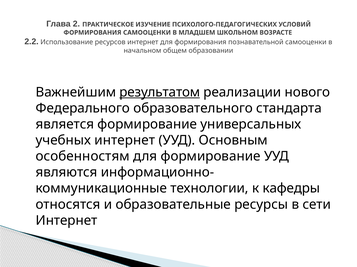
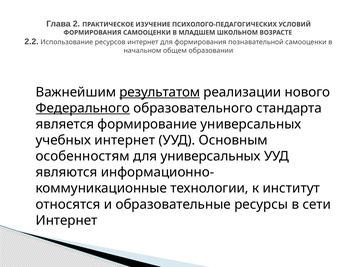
Федерального underline: none -> present
для формирование: формирование -> универсальных
кафедры: кафедры -> институт
